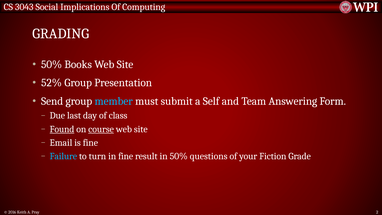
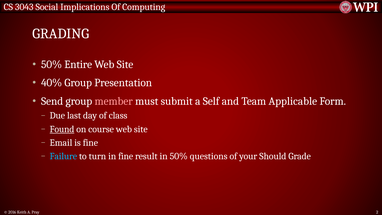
Books: Books -> Entire
52%: 52% -> 40%
member colour: light blue -> pink
Answering: Answering -> Applicable
course underline: present -> none
Fiction: Fiction -> Should
